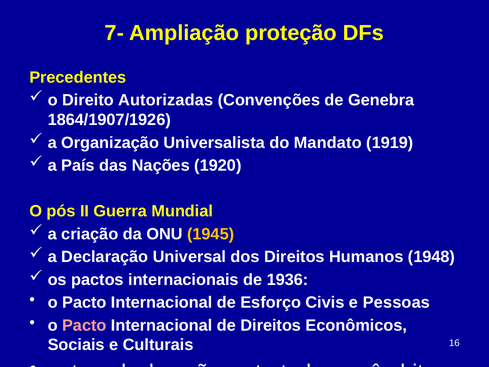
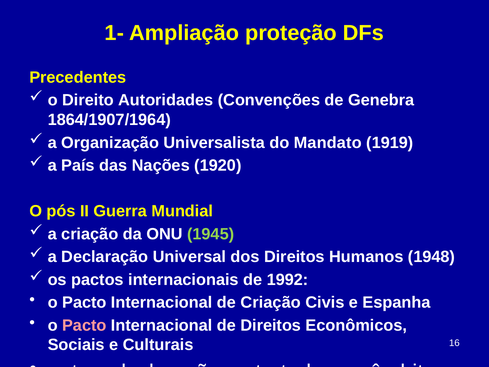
7-: 7- -> 1-
Autorizadas: Autorizadas -> Autoridades
1864/1907/1926: 1864/1907/1926 -> 1864/1907/1964
1945 colour: yellow -> light green
1936: 1936 -> 1992
de Esforço: Esforço -> Criação
Pessoas: Pessoas -> Espanha
